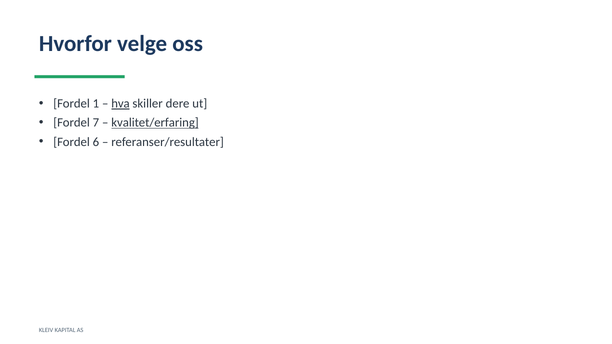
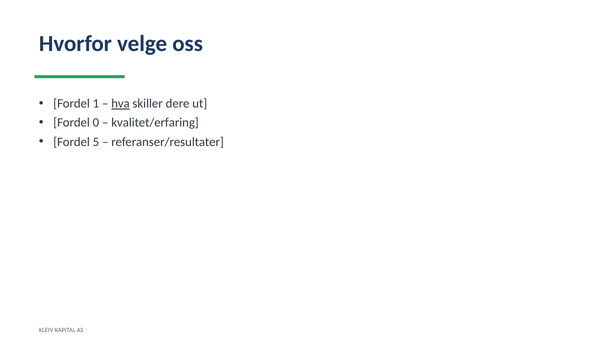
7: 7 -> 0
kvalitet/erfaring underline: present -> none
6: 6 -> 5
